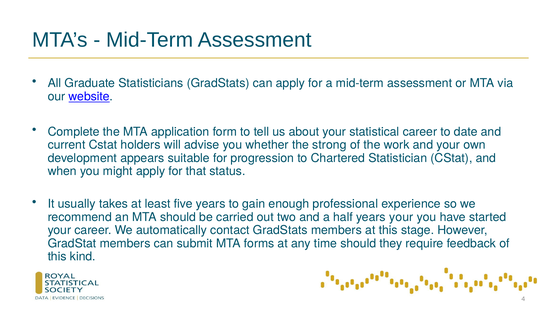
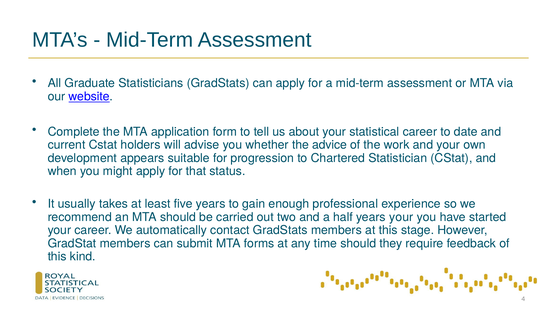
strong: strong -> advice
